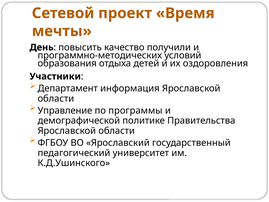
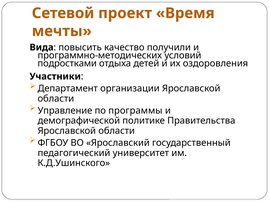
День: День -> Вида
образования: образования -> подростками
информация: информация -> организации
